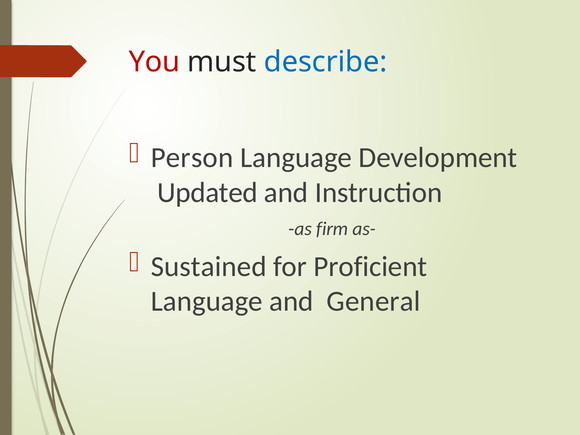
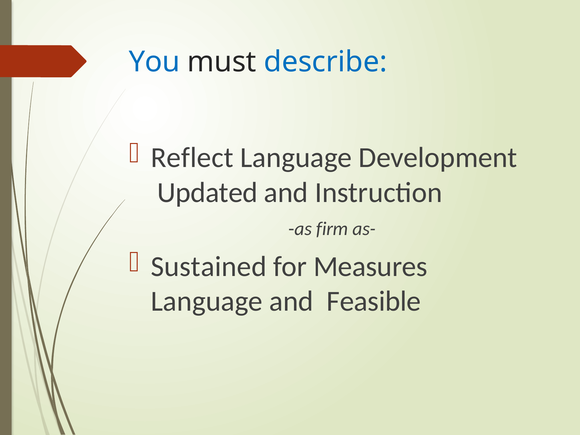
You colour: red -> blue
Person: Person -> Reflect
Proficient: Proficient -> Measures
General: General -> Feasible
